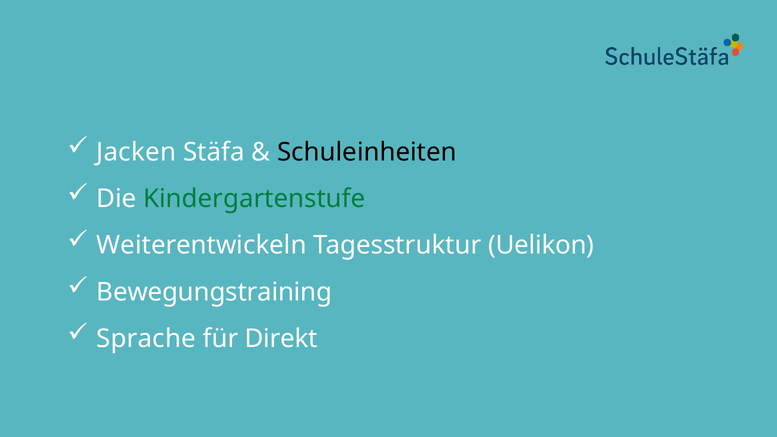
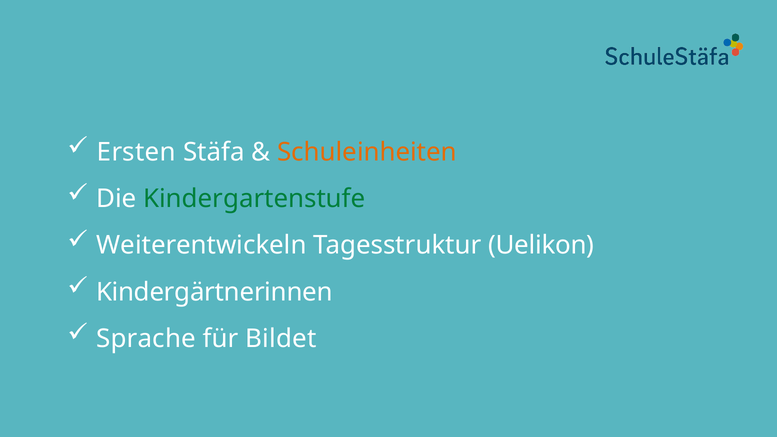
Jacken: Jacken -> Ersten
Schuleinheiten colour: black -> orange
Bewegungstraining: Bewegungstraining -> Kindergärtnerinnen
Direkt: Direkt -> Bildet
